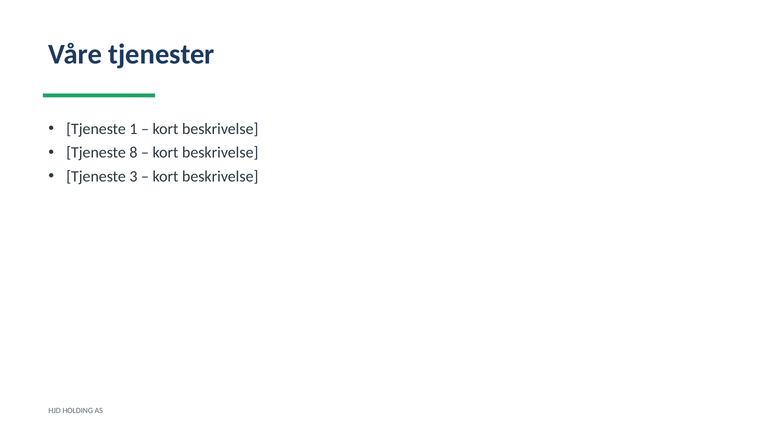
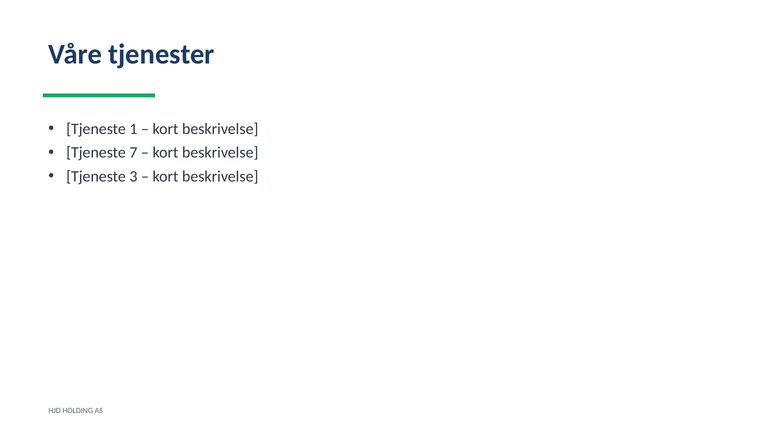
8: 8 -> 7
